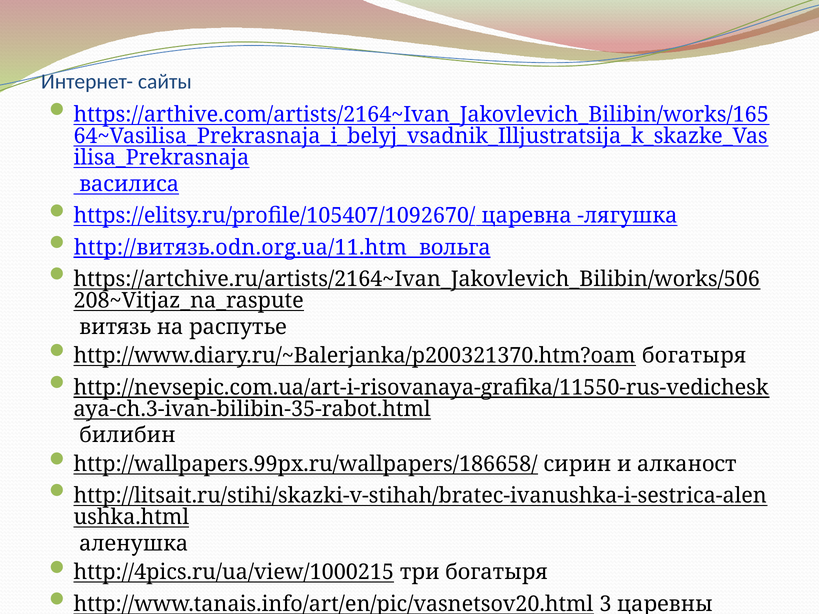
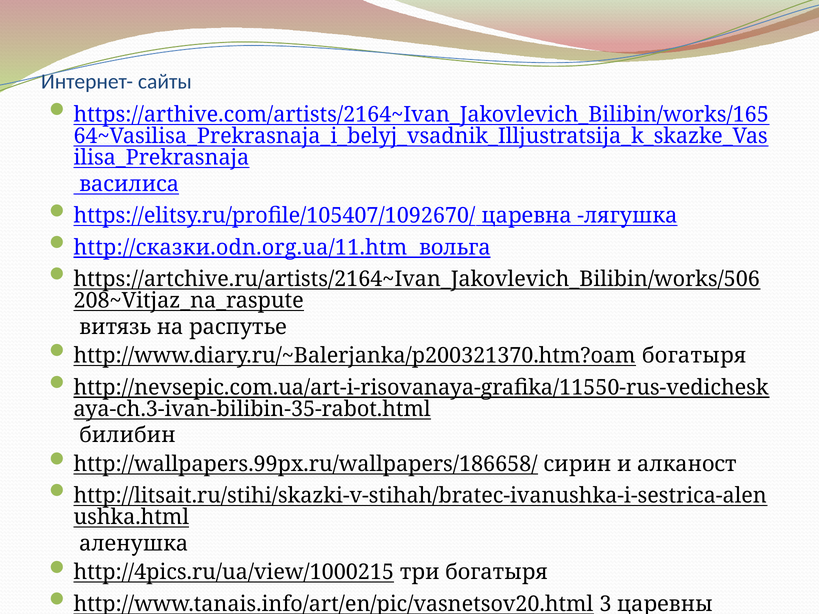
http://витязь.odn.org.ua/11.htm: http://витязь.odn.org.ua/11.htm -> http://сказки.odn.org.ua/11.htm
